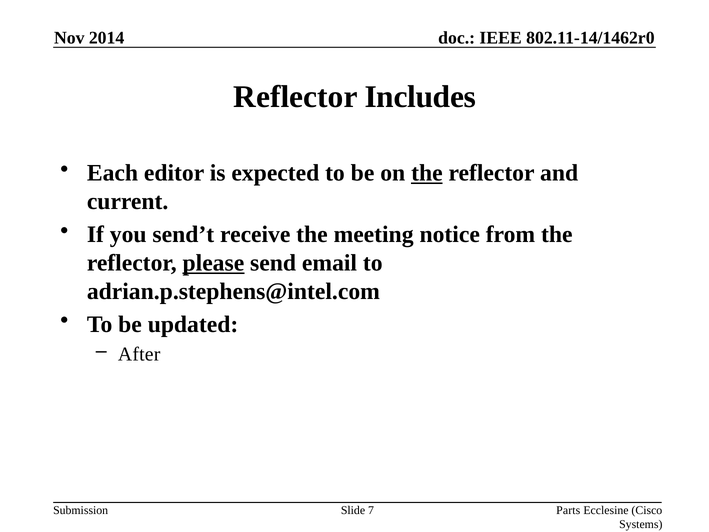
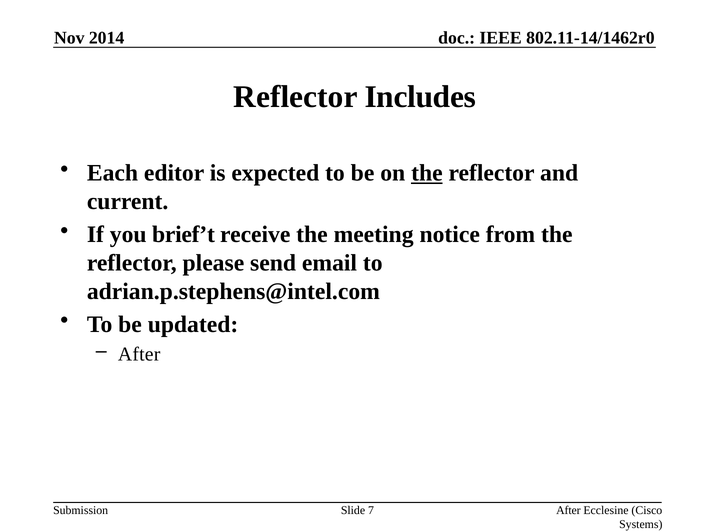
send’t: send’t -> brief’t
please underline: present -> none
7 Parts: Parts -> After
